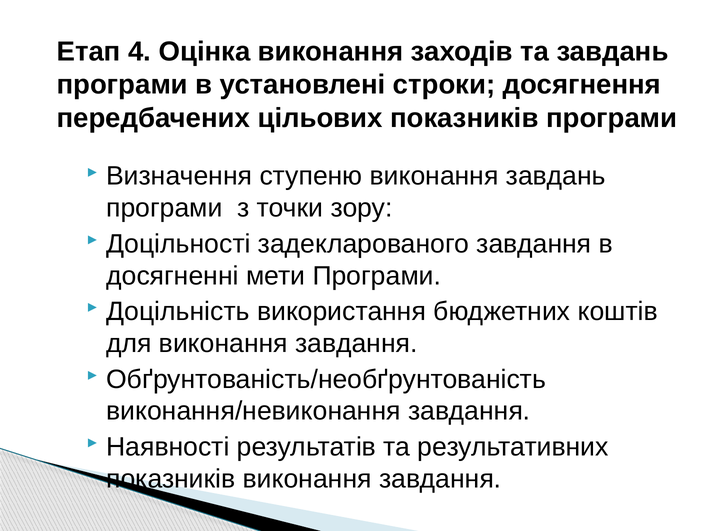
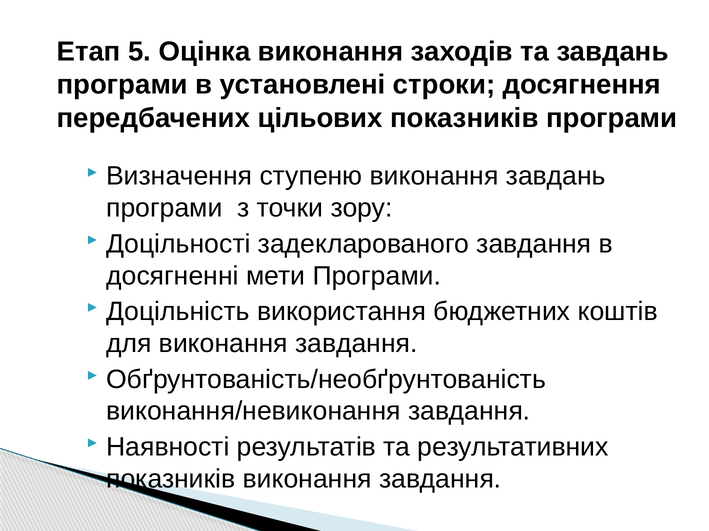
4: 4 -> 5
